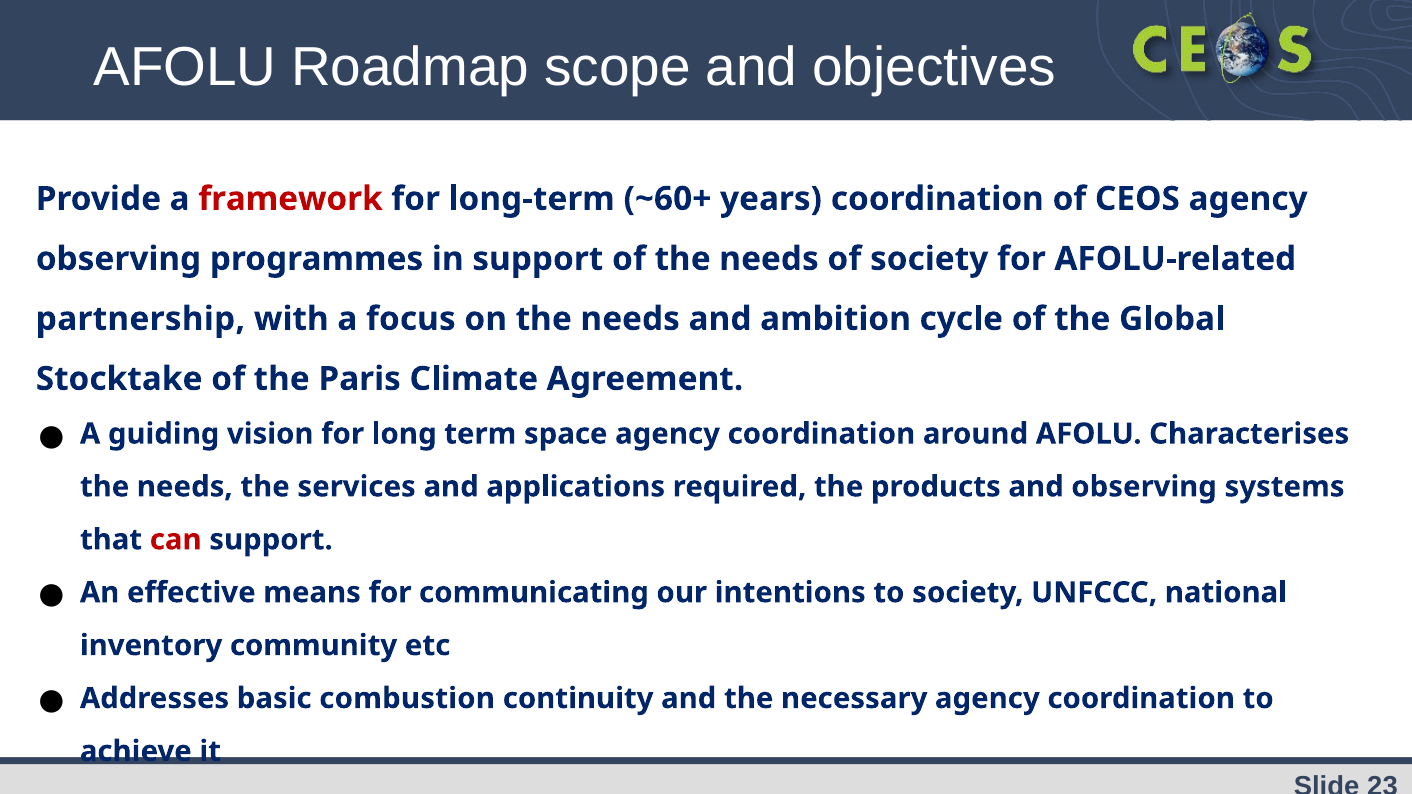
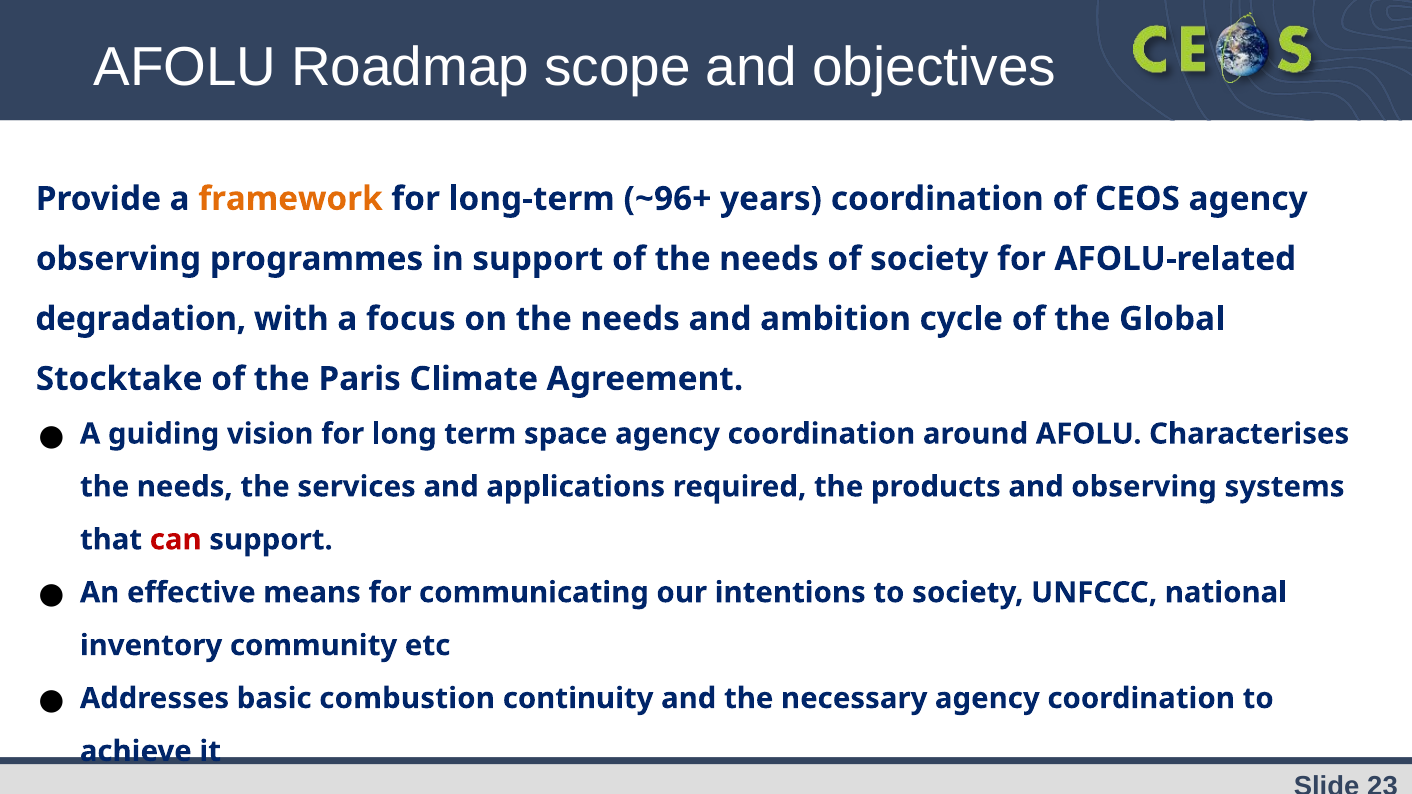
framework colour: red -> orange
~60+: ~60+ -> ~96+
partnership: partnership -> degradation
